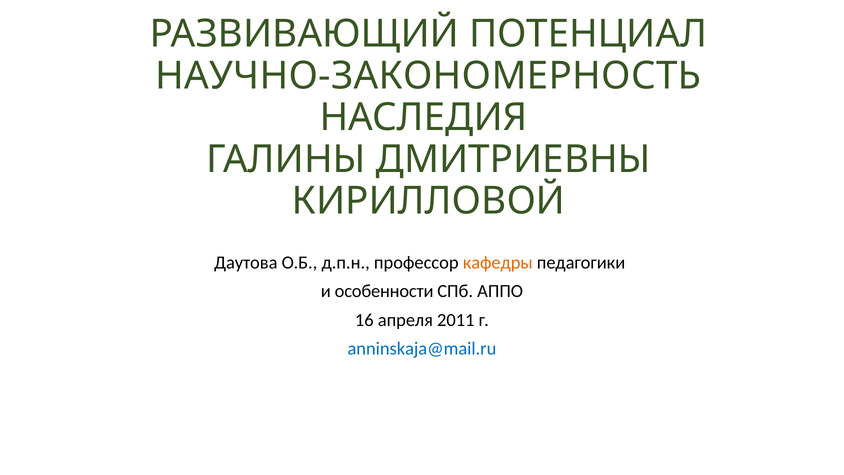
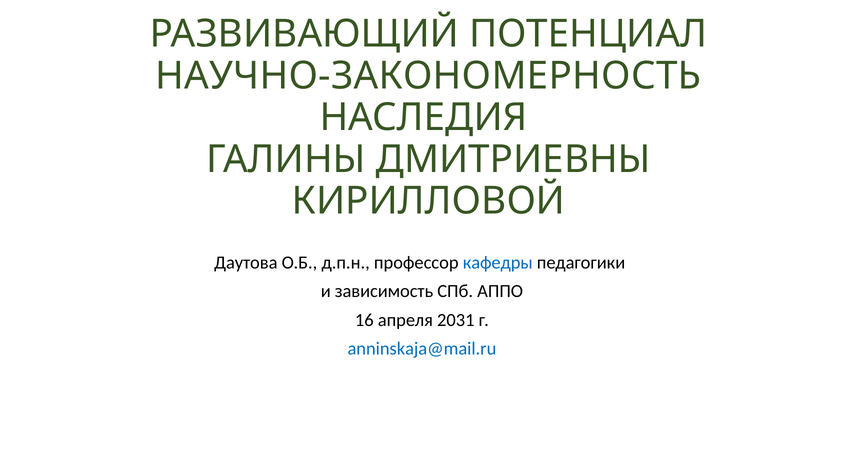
кафедры colour: orange -> blue
особенности: особенности -> зависимость
2011: 2011 -> 2031
